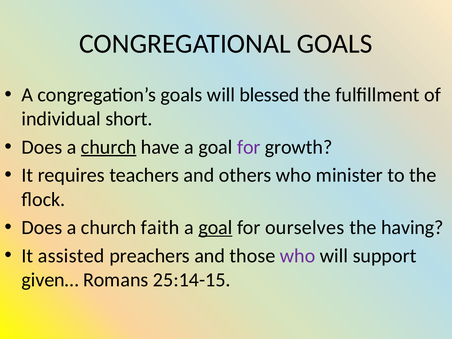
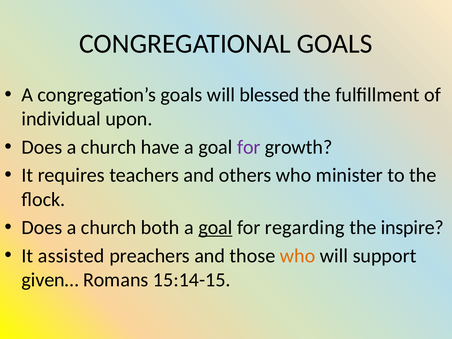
short: short -> upon
church at (109, 147) underline: present -> none
faith: faith -> both
ourselves: ourselves -> regarding
having: having -> inspire
who at (298, 256) colour: purple -> orange
25:14-15: 25:14-15 -> 15:14-15
